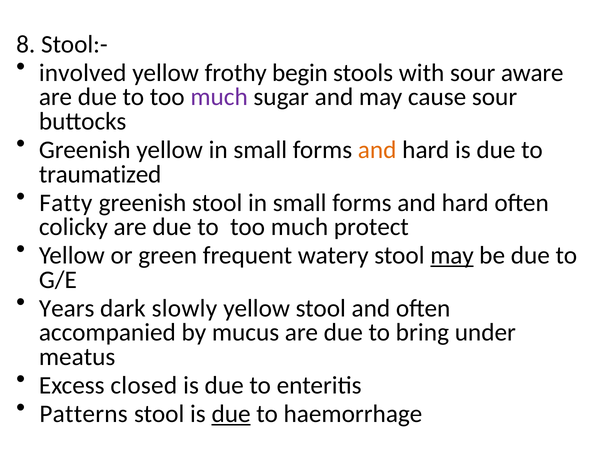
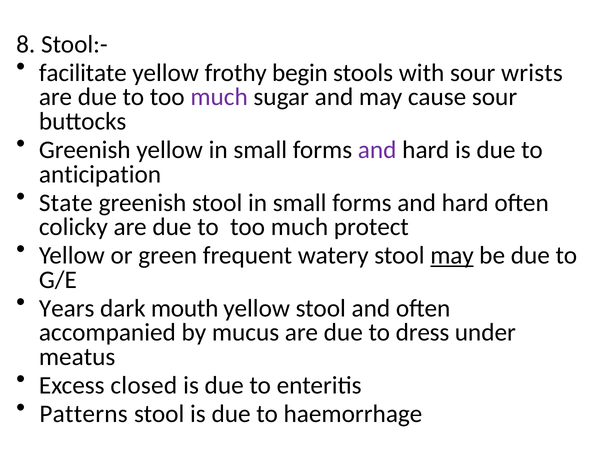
involved: involved -> facilitate
aware: aware -> wrists
and at (377, 150) colour: orange -> purple
traumatized: traumatized -> anticipation
Fatty: Fatty -> State
slowly: slowly -> mouth
bring: bring -> dress
due at (231, 414) underline: present -> none
